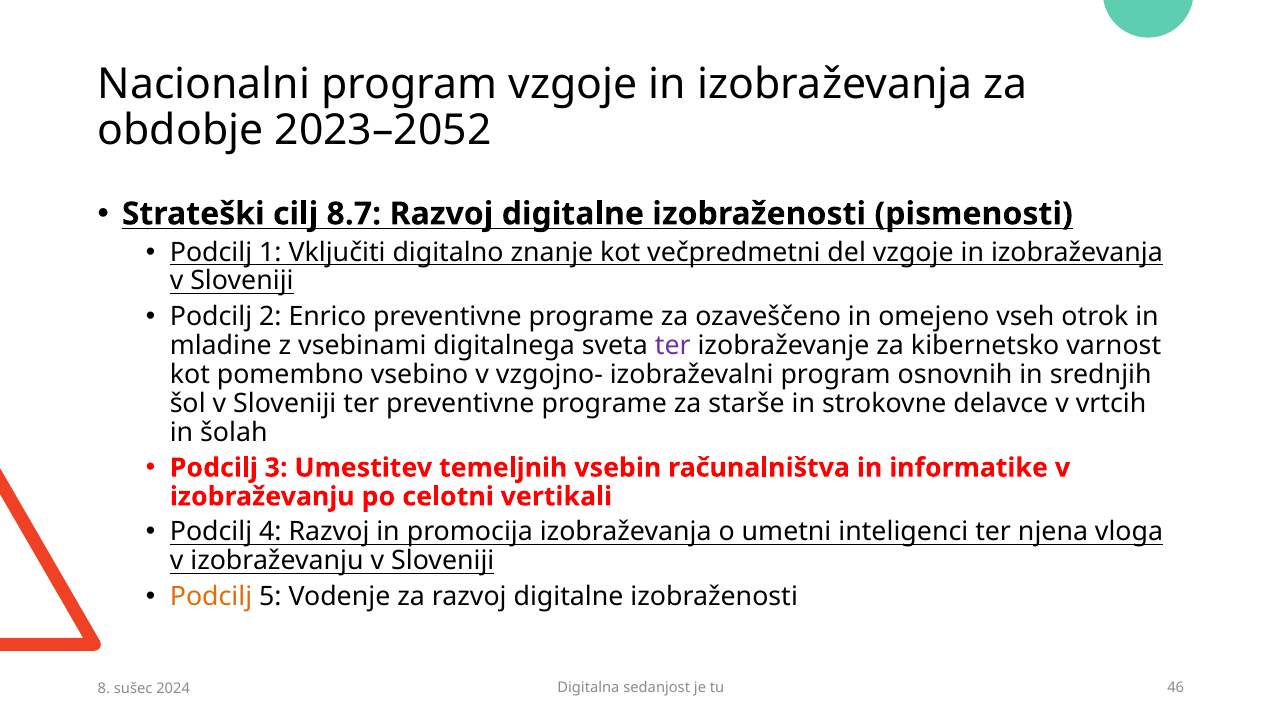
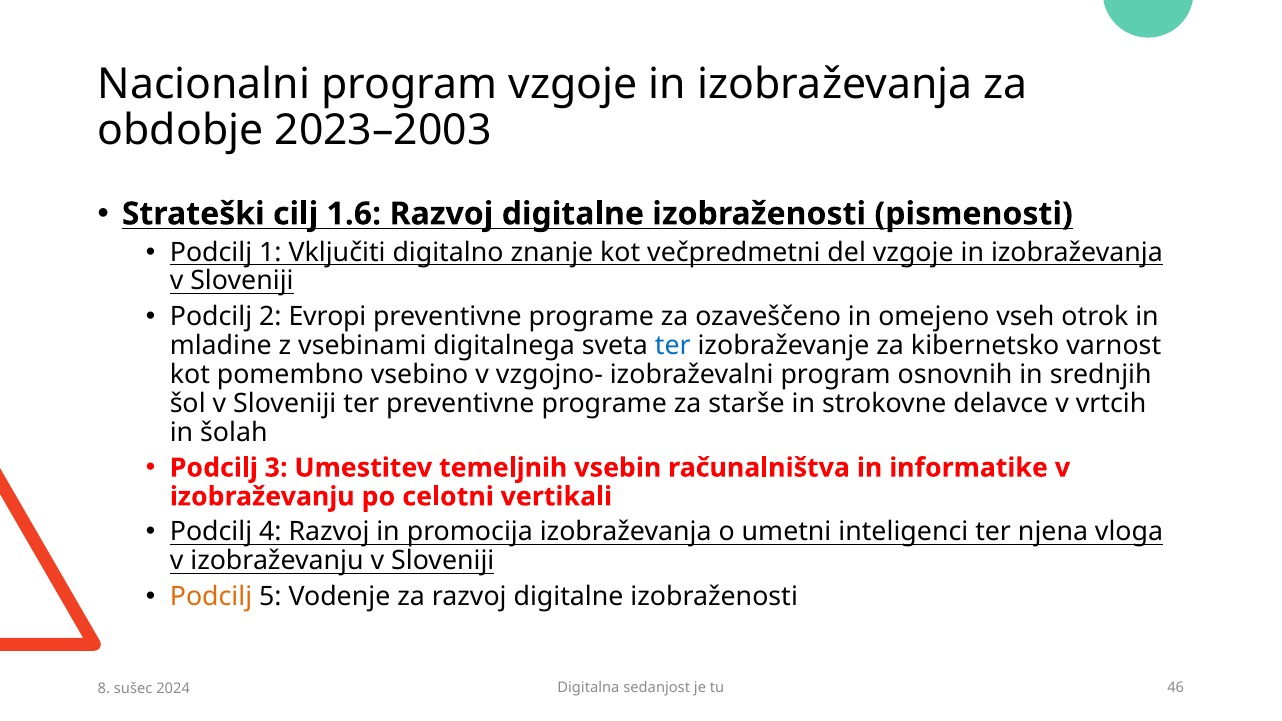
2023–2052: 2023–2052 -> 2023–2003
8.7: 8.7 -> 1.6
Enrico: Enrico -> Evropi
ter at (673, 346) colour: purple -> blue
